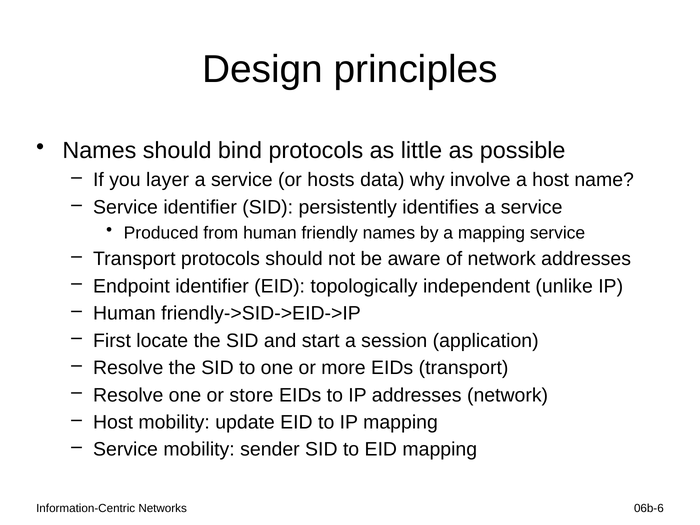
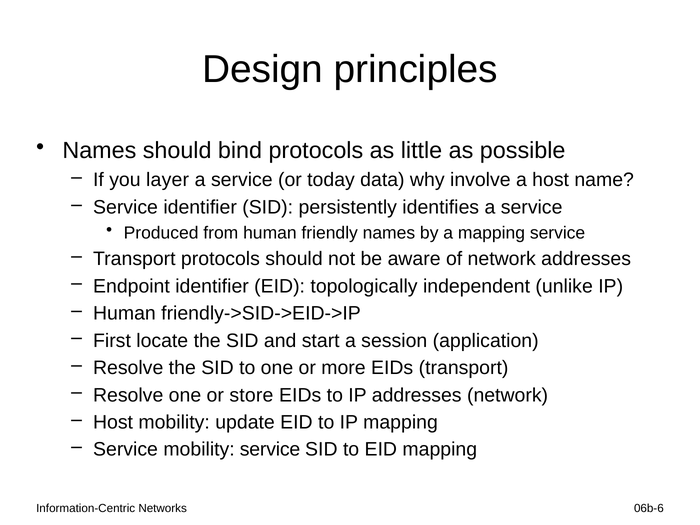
hosts: hosts -> today
mobility sender: sender -> service
